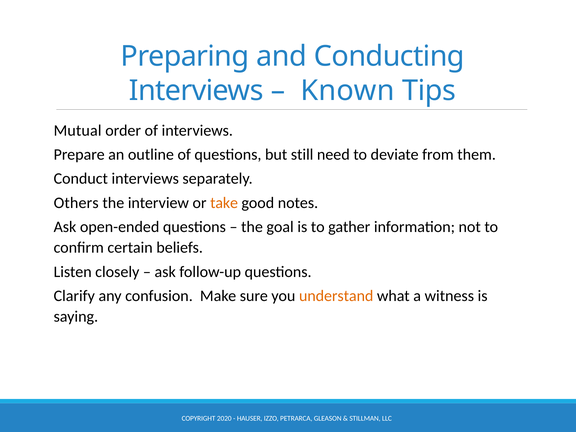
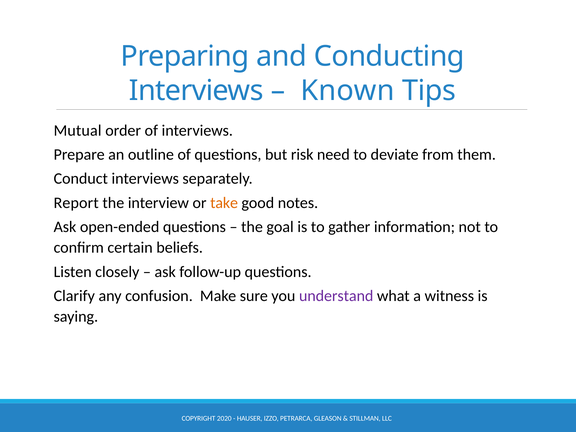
still: still -> risk
Others: Others -> Report
understand colour: orange -> purple
